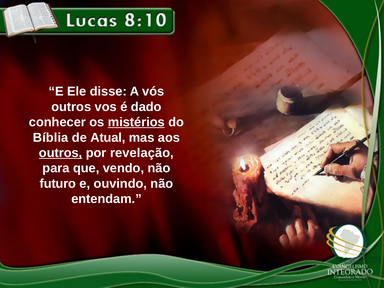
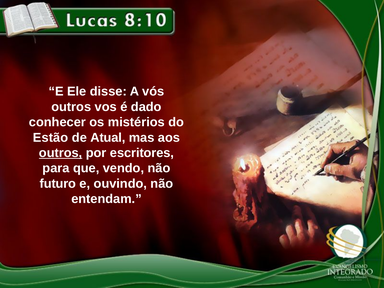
mistérios underline: present -> none
Bíblia: Bíblia -> Estão
revelação: revelação -> escritores
